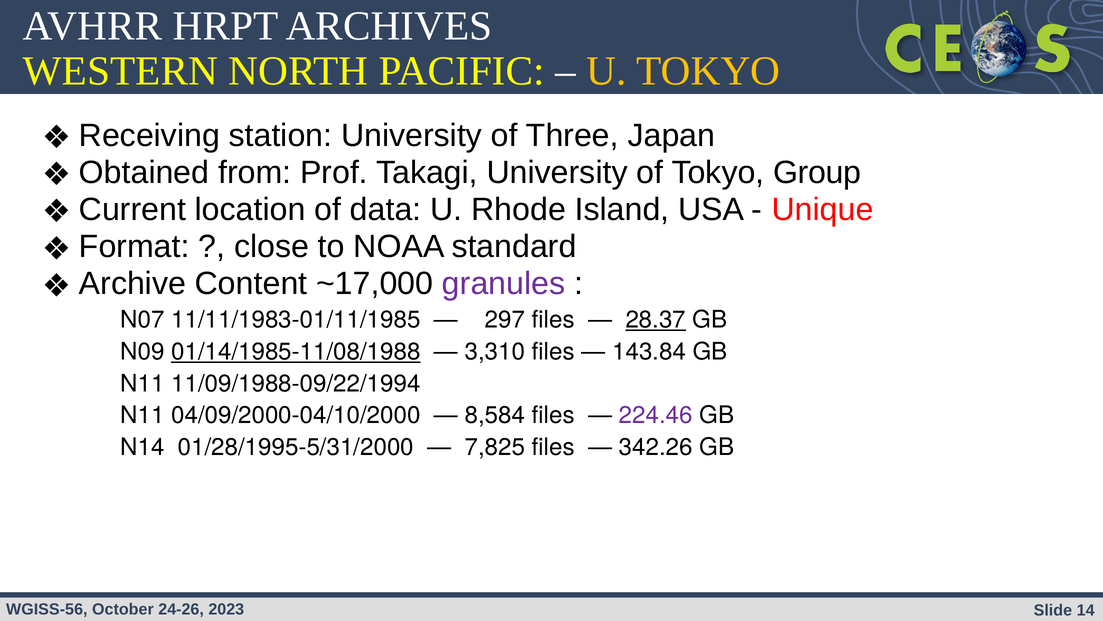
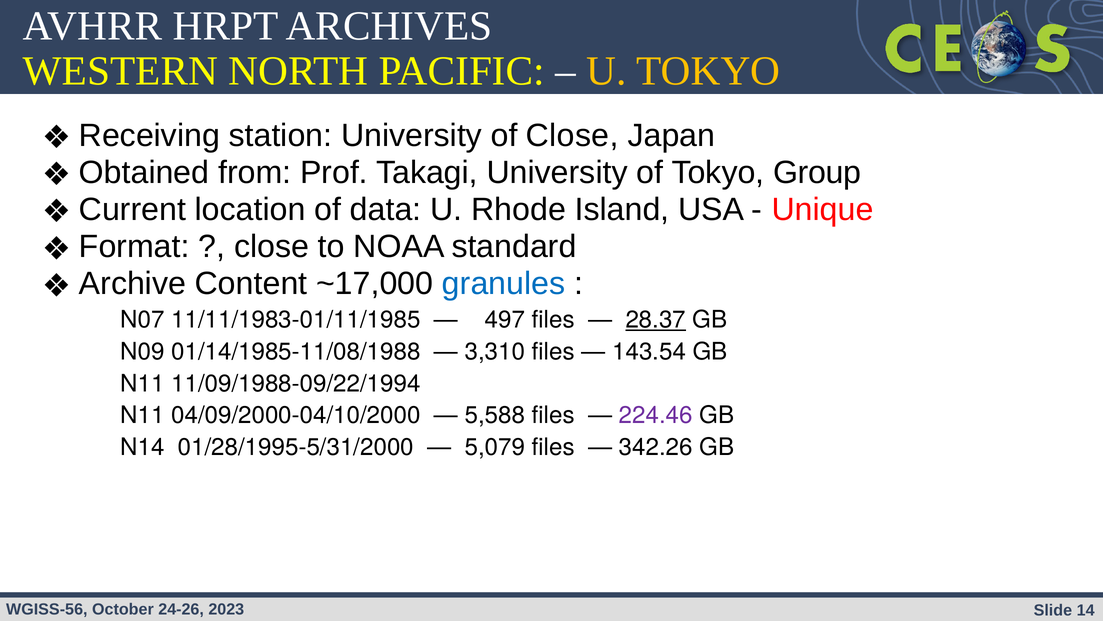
of Three: Three -> Close
granules colour: purple -> blue
297: 297 -> 497
01/14/1985-11/08/1988 underline: present -> none
143.84: 143.84 -> 143.54
8,584: 8,584 -> 5,588
7,825: 7,825 -> 5,079
